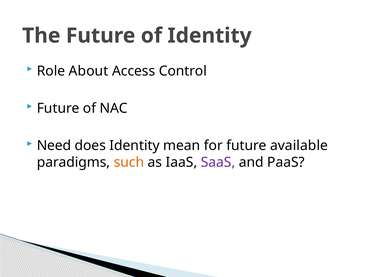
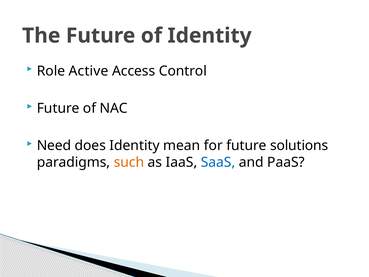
About: About -> Active
available: available -> solutions
SaaS colour: purple -> blue
